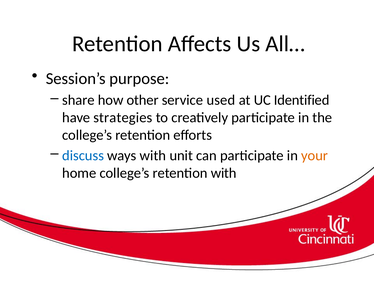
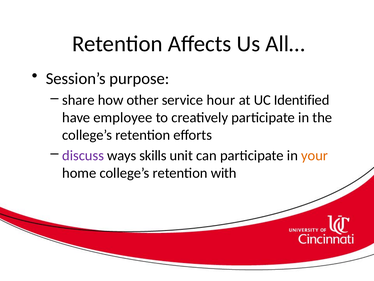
used: used -> hour
strategies: strategies -> employee
discuss colour: blue -> purple
ways with: with -> skills
